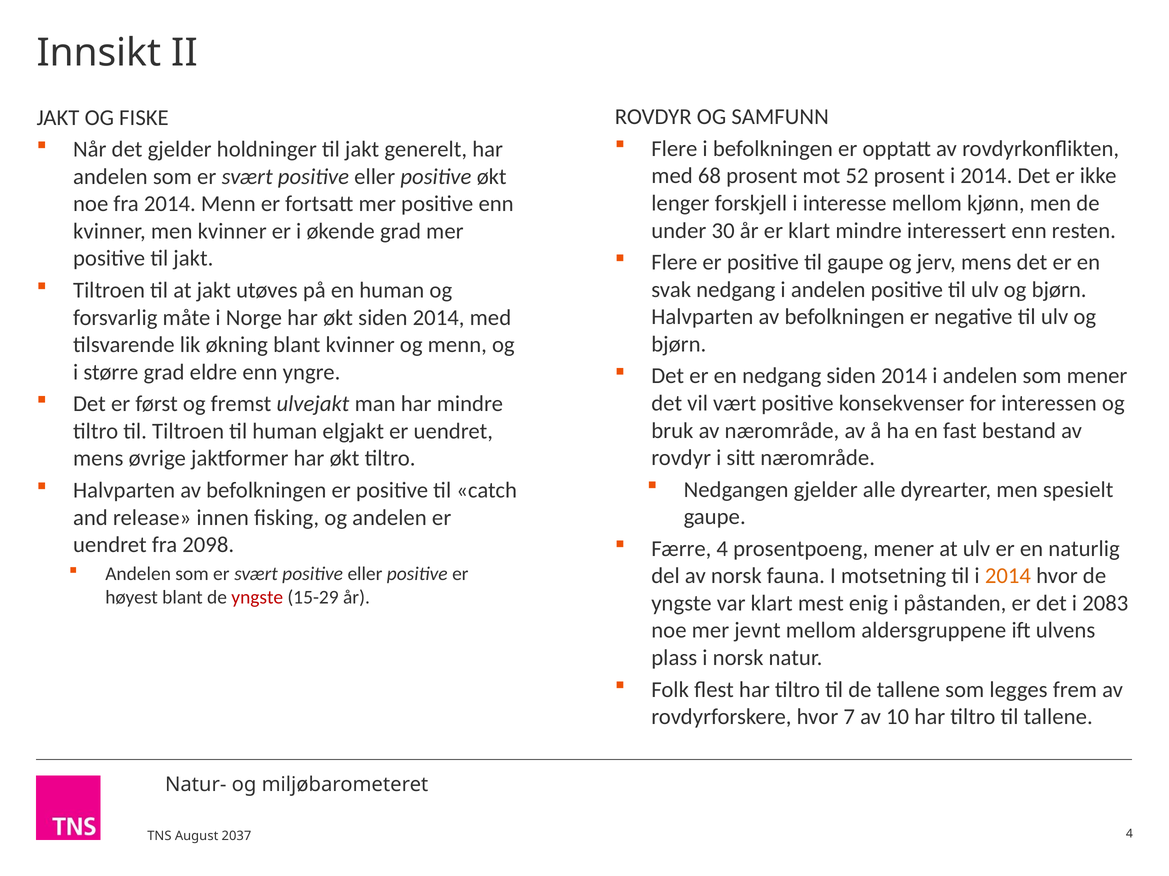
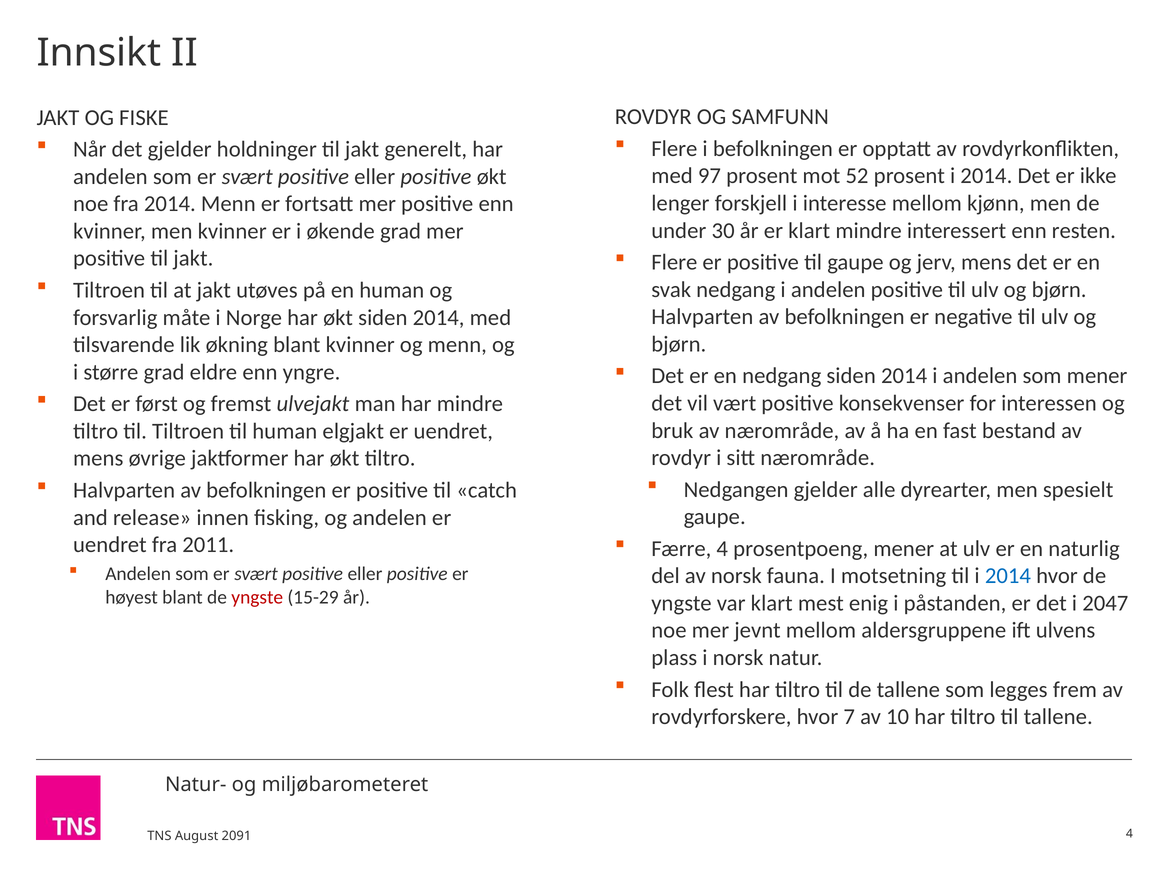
68: 68 -> 97
2098: 2098 -> 2011
2014 at (1008, 576) colour: orange -> blue
2083: 2083 -> 2047
2037: 2037 -> 2091
